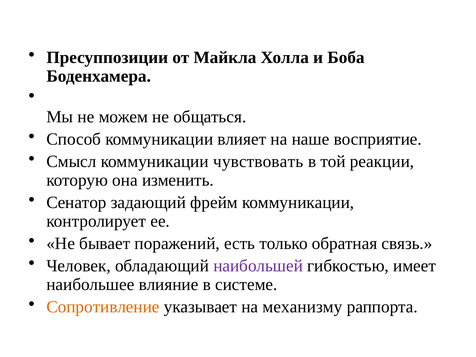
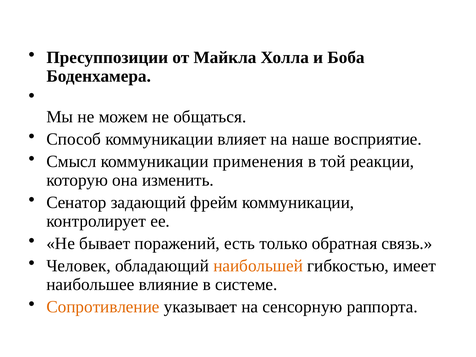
чувствовать: чувствовать -> применения
наибольшей colour: purple -> orange
механизму: механизму -> сенсорную
